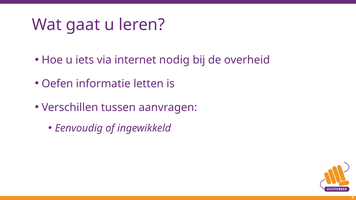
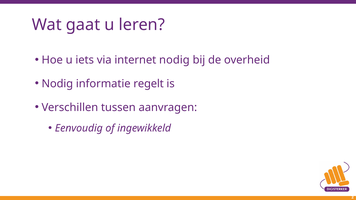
Oefen at (57, 84): Oefen -> Nodig
letten: letten -> regelt
